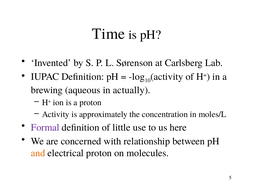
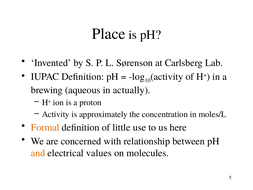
Time: Time -> Place
Formal colour: purple -> orange
electrical proton: proton -> values
